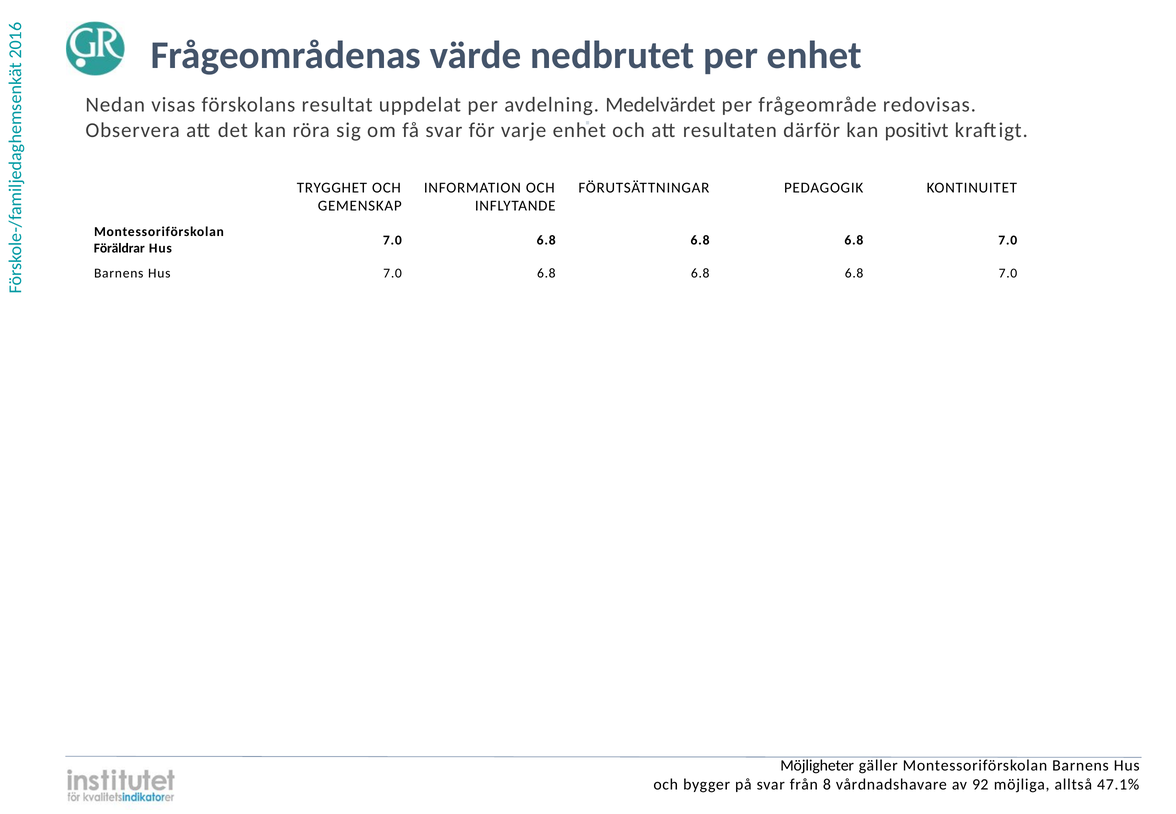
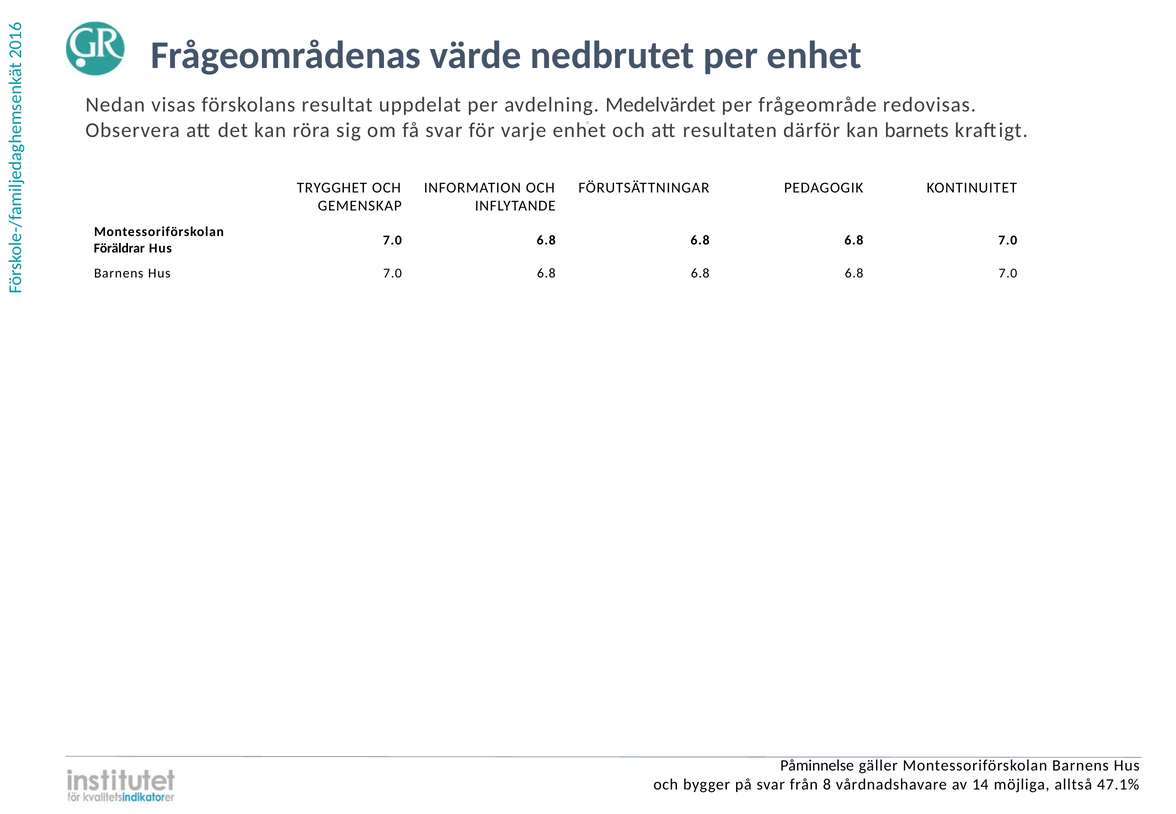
positivt: positivt -> barnets
Möjligheter: Möjligheter -> Påminnelse
92: 92 -> 14
